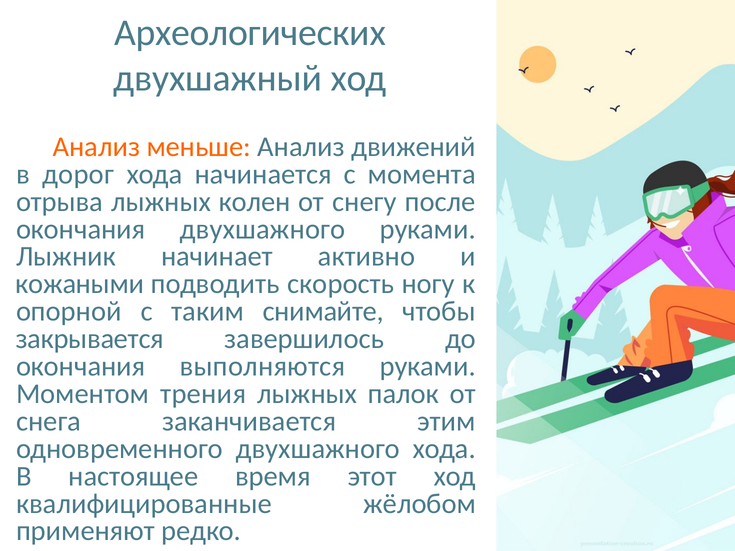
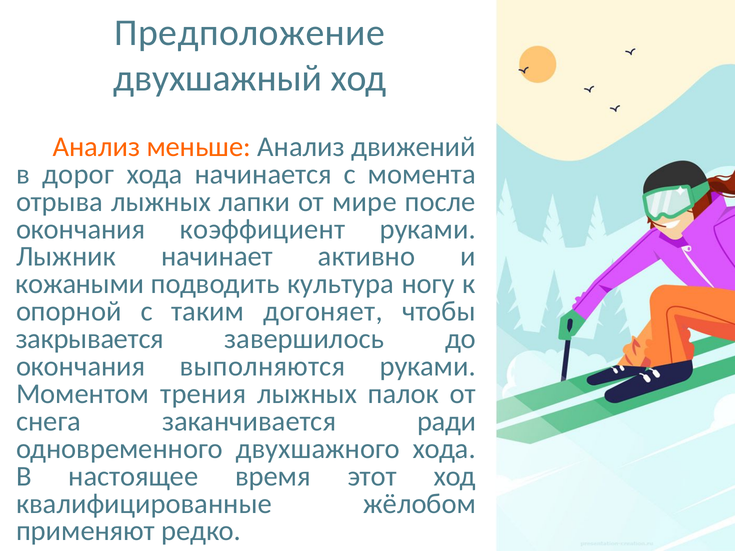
Археологических: Археологических -> Предположение
колен: колен -> лапки
снегу: снегу -> мире
окончания двухшажного: двухшажного -> коэффициент
скорость: скорость -> культура
снимайте: снимайте -> догоняет
этим: этим -> ради
